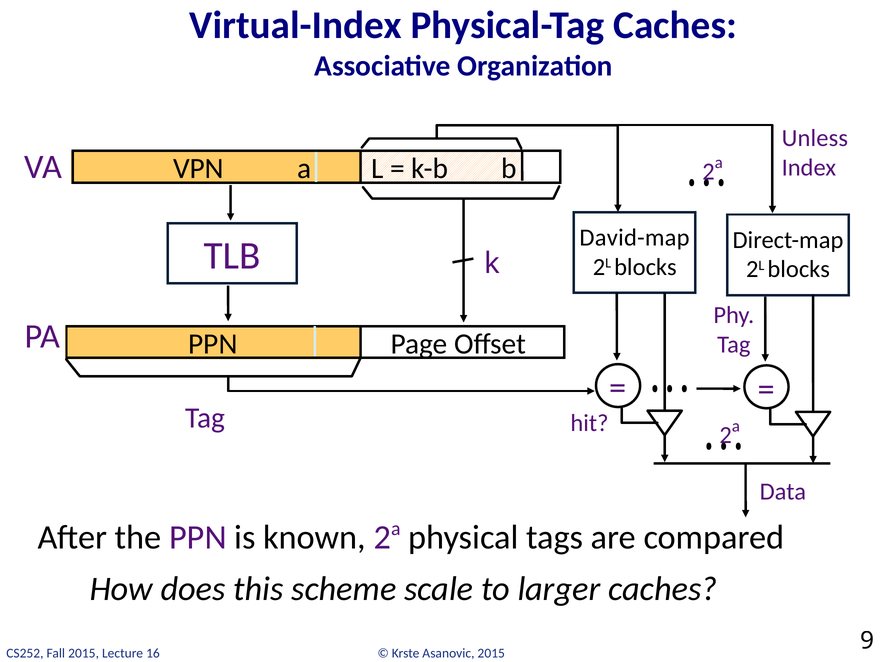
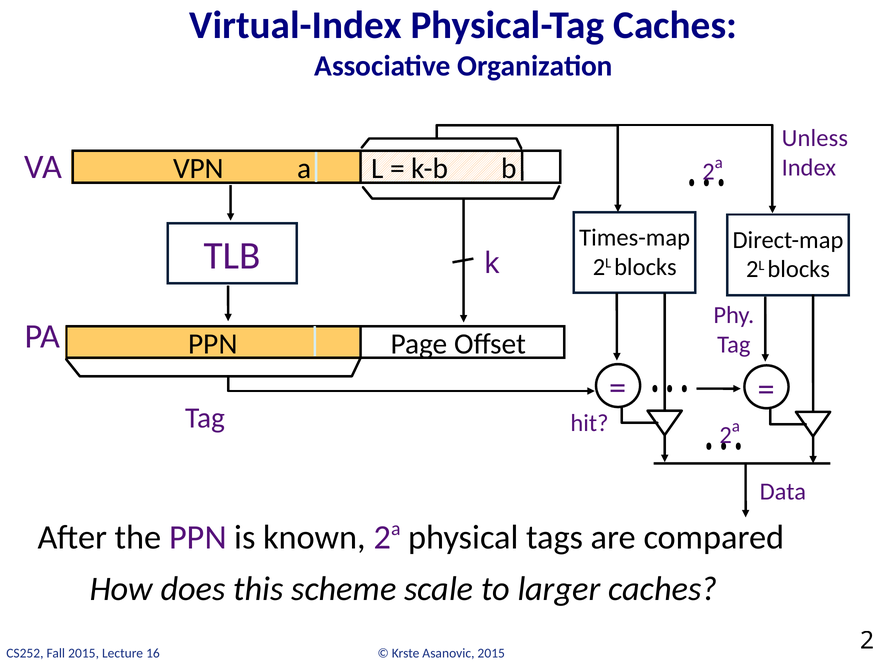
David-map: David-map -> Times-map
9 at (867, 641): 9 -> 2
